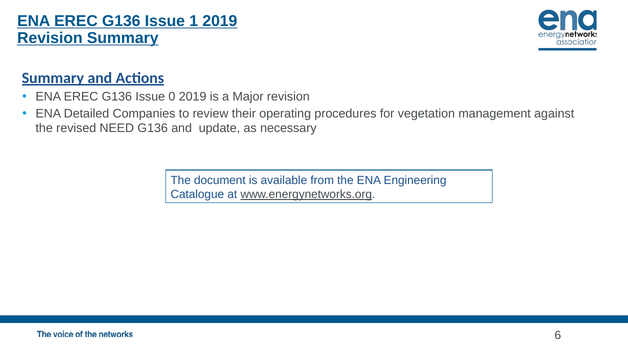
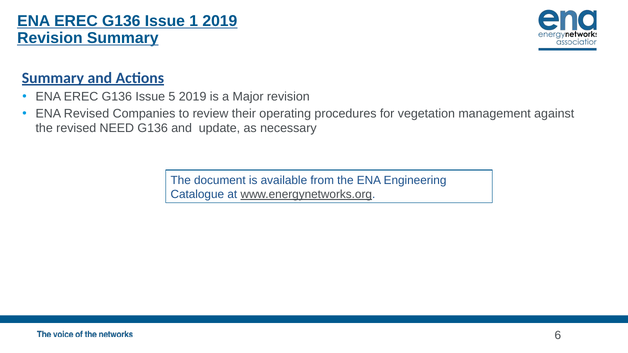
0: 0 -> 5
ENA Detailed: Detailed -> Revised
